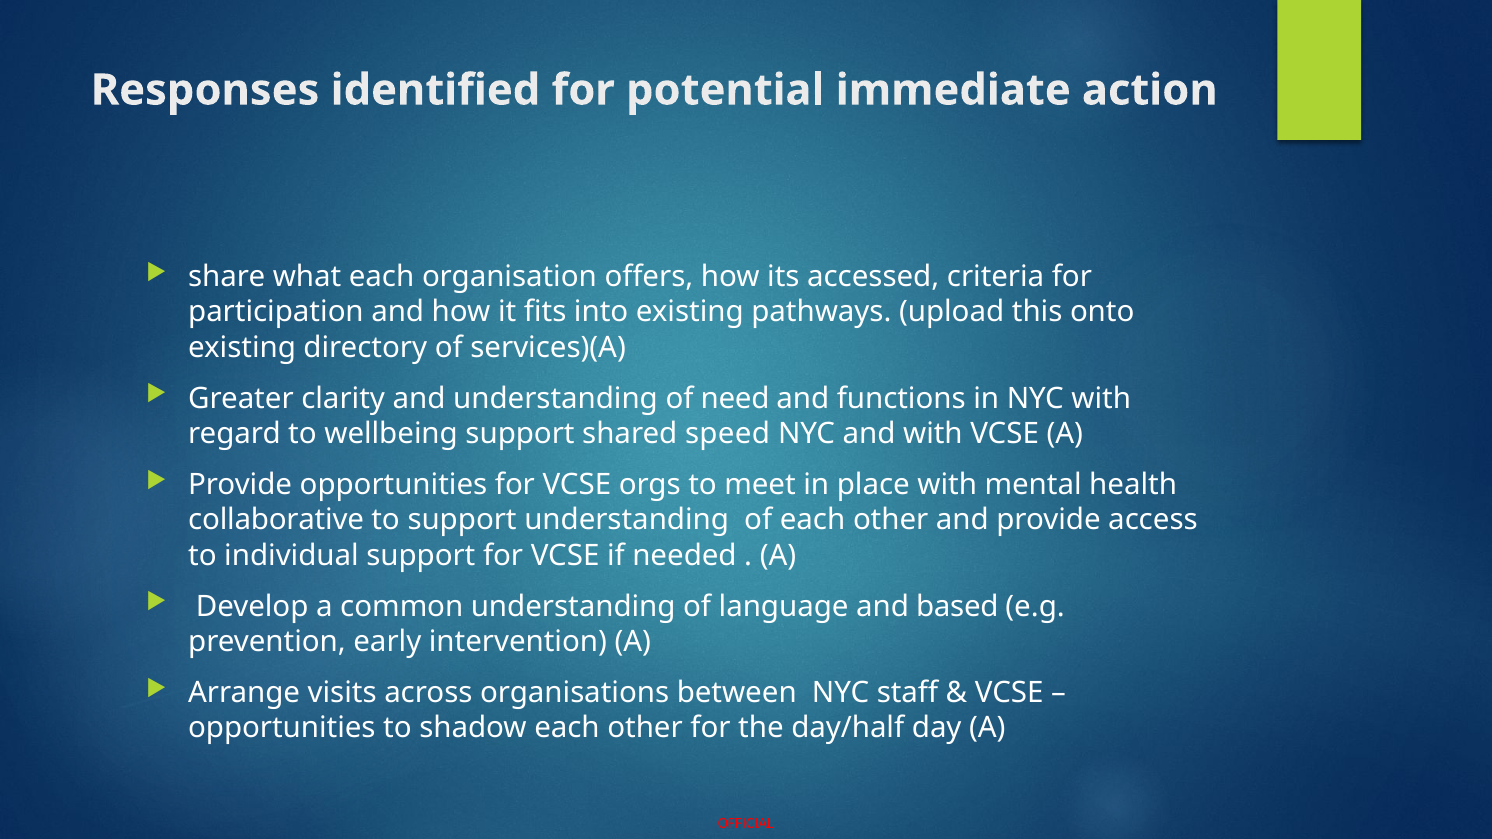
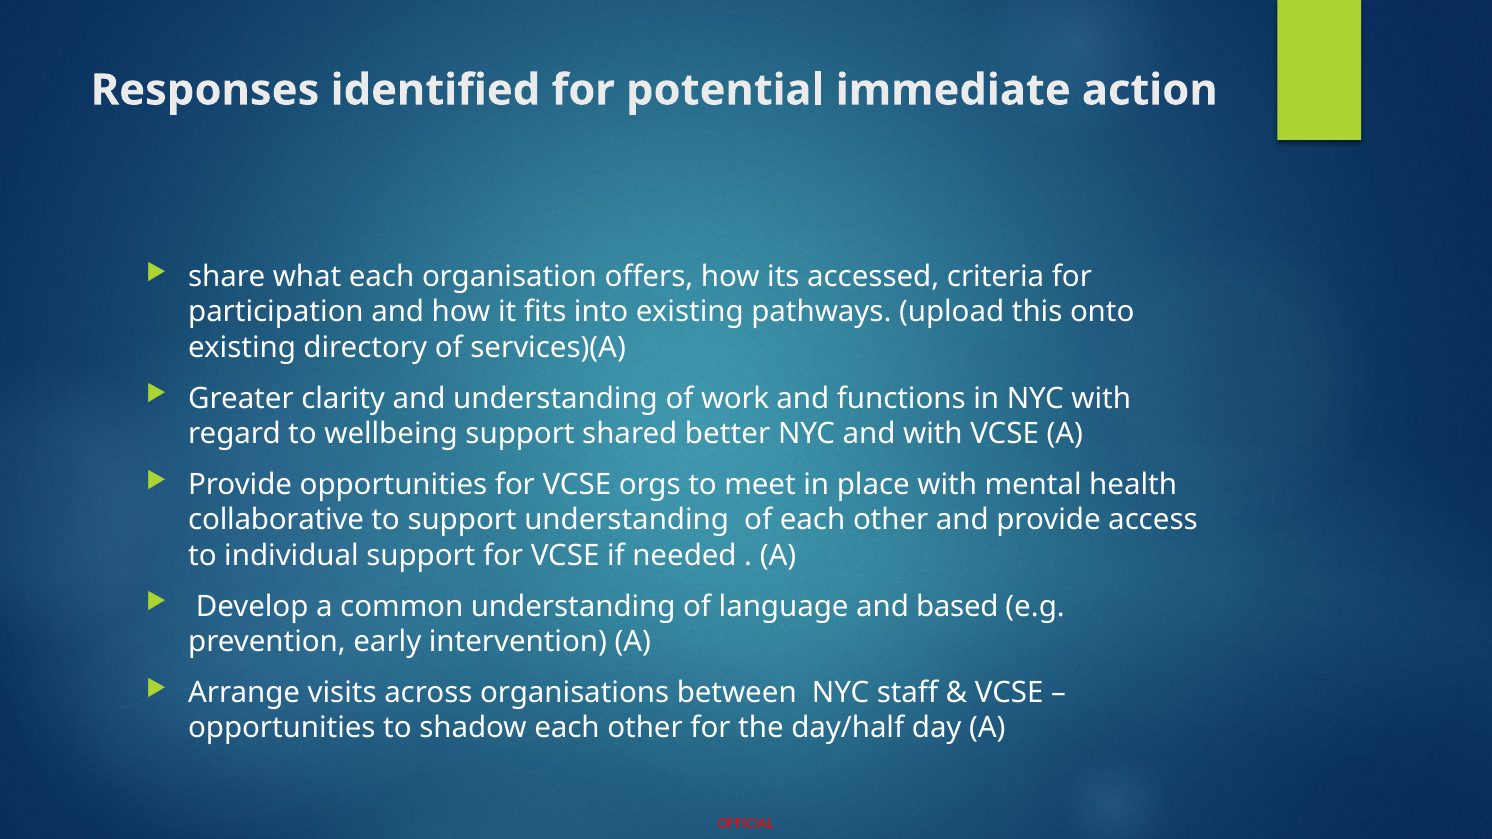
need: need -> work
speed: speed -> better
